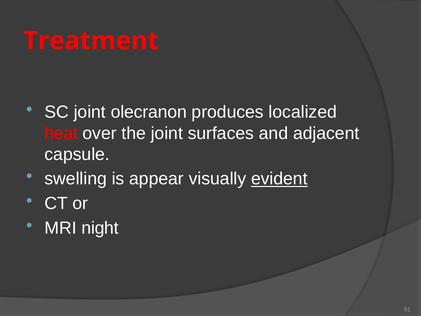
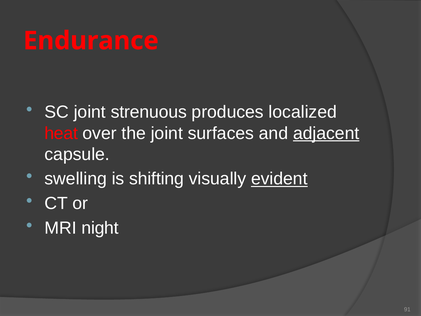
Treatment: Treatment -> Endurance
olecranon: olecranon -> strenuous
adjacent underline: none -> present
appear: appear -> shifting
